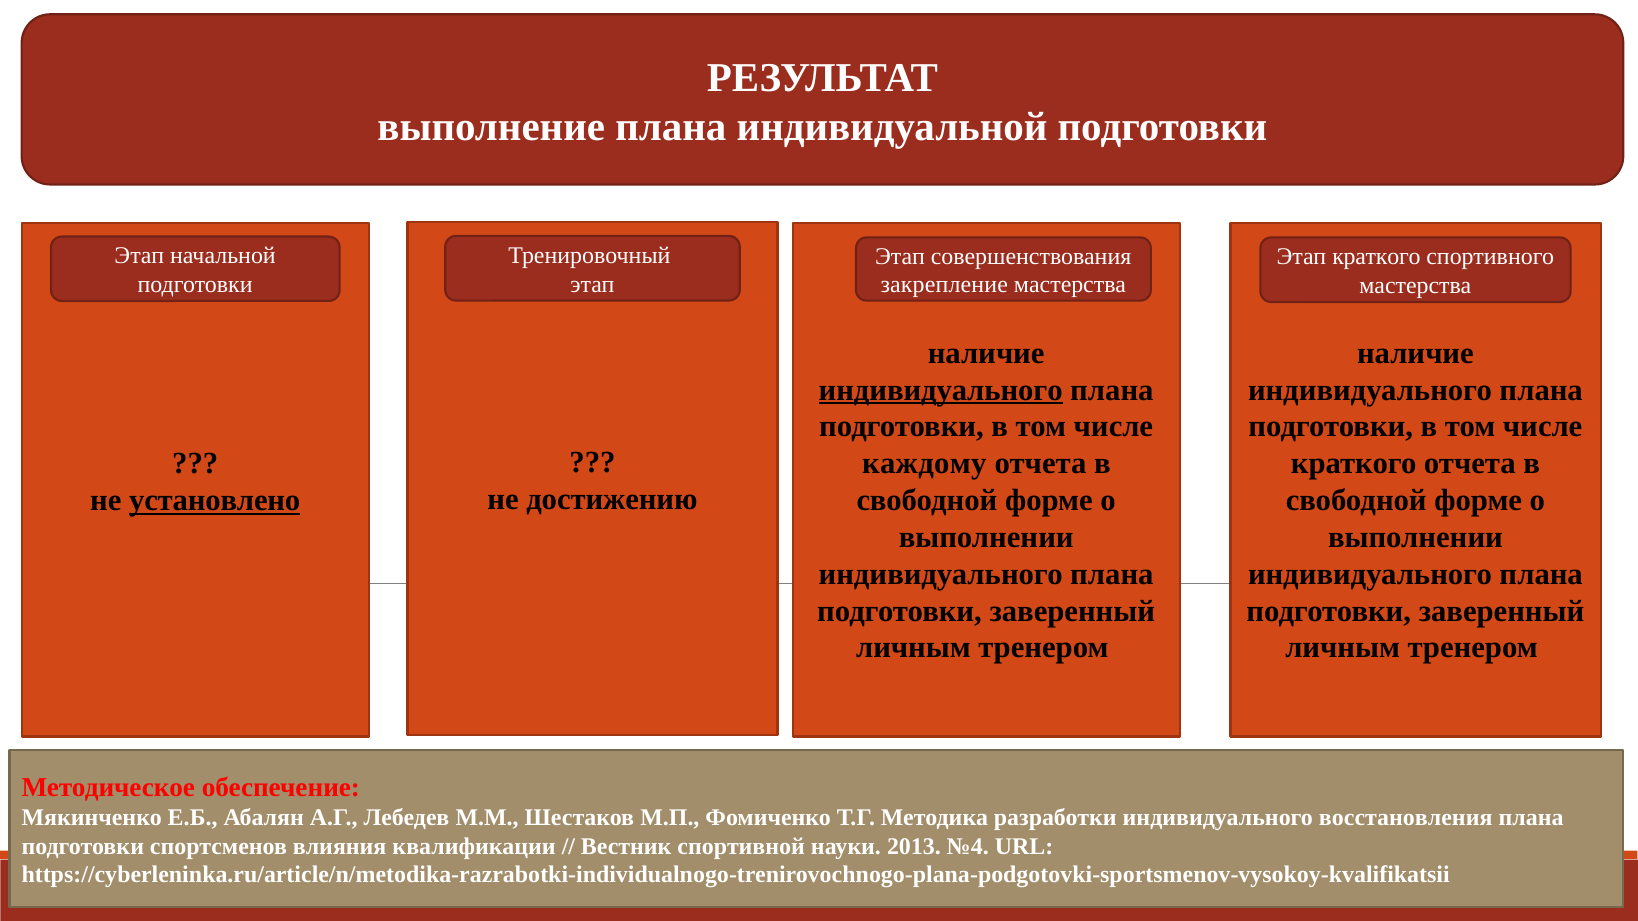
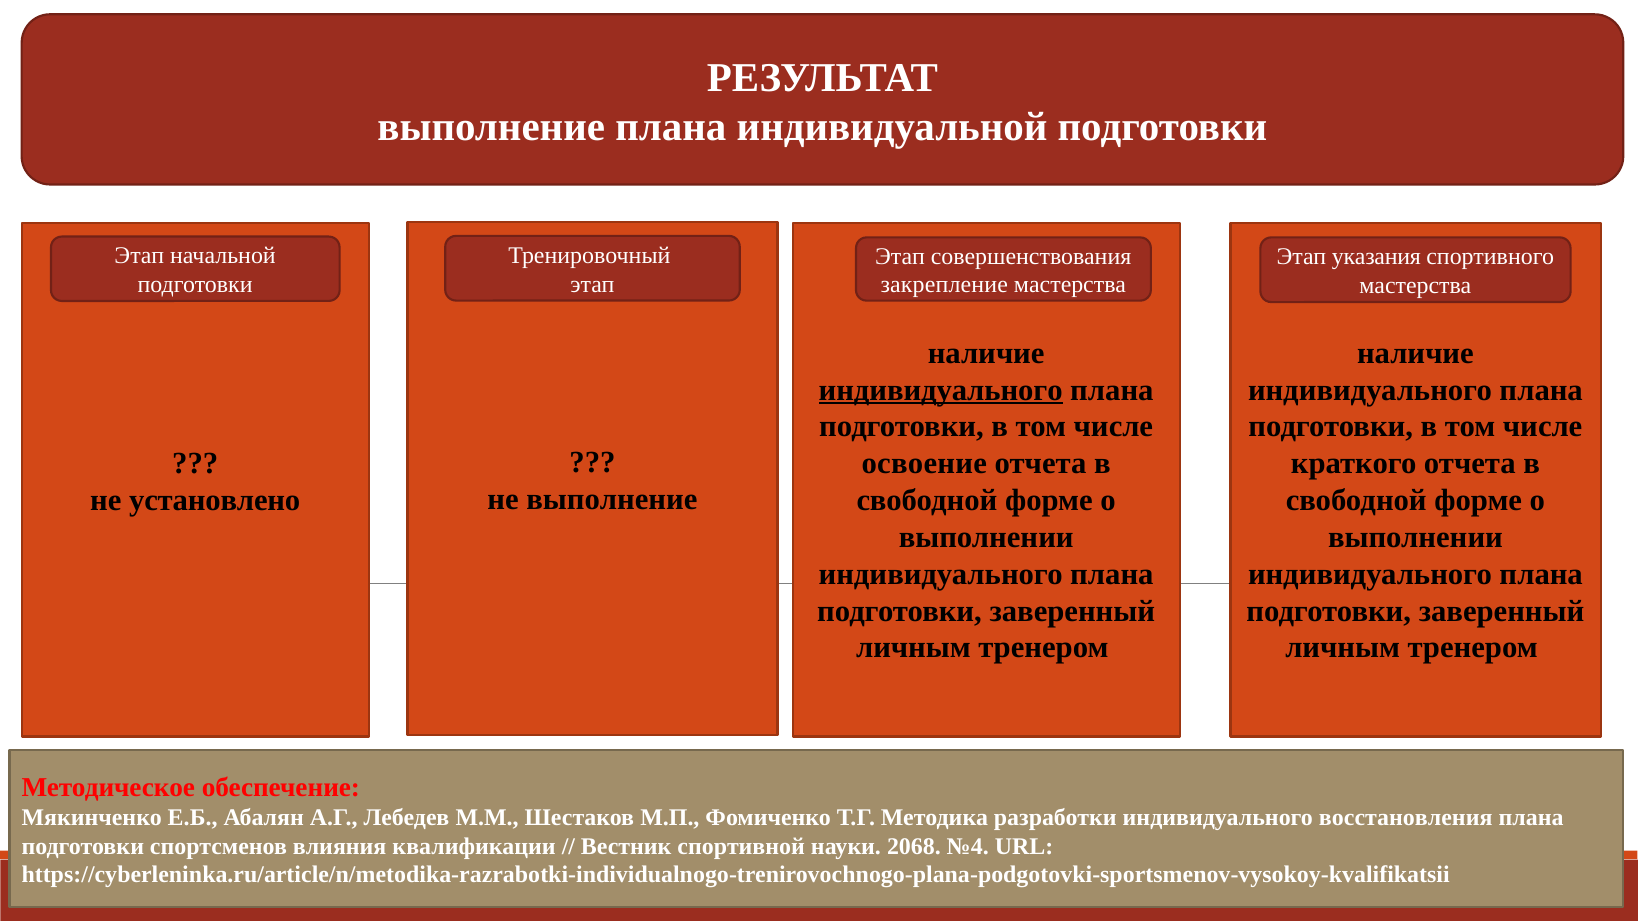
Этап краткого: краткого -> указания
каждому: каждому -> освоение
не достижению: достижению -> выполнение
установлено underline: present -> none
2013: 2013 -> 2068
